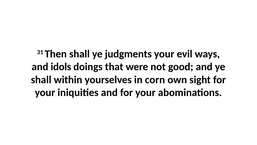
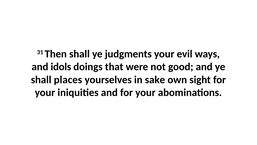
within: within -> places
corn: corn -> sake
